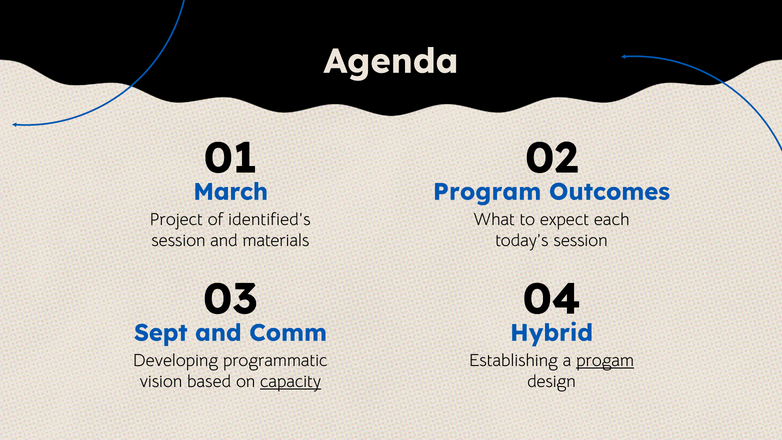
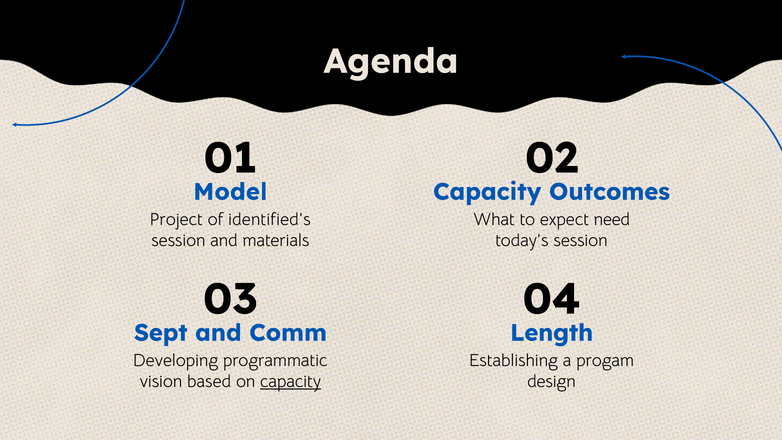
March: March -> Model
Program at (487, 192): Program -> Capacity
each: each -> need
Hybrid: Hybrid -> Length
progam underline: present -> none
